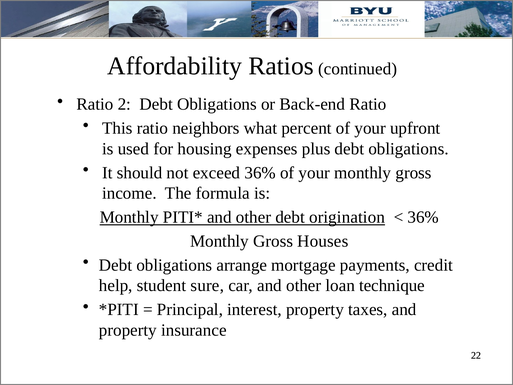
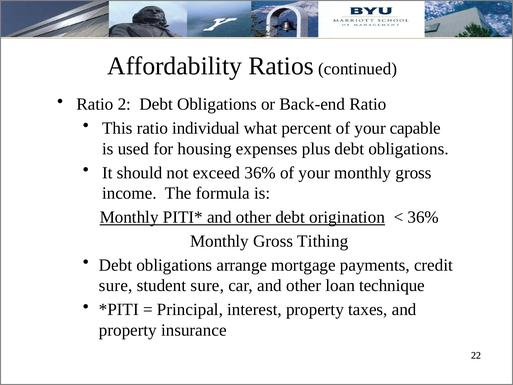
neighbors: neighbors -> individual
upfront: upfront -> capable
Houses: Houses -> Tithing
help at (116, 285): help -> sure
